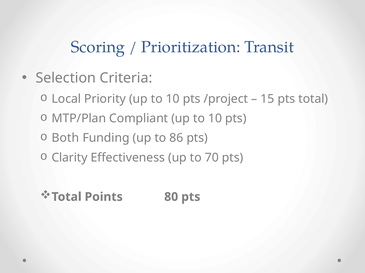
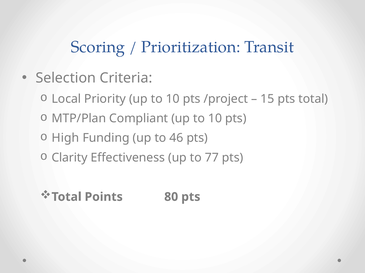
Both: Both -> High
86: 86 -> 46
70: 70 -> 77
